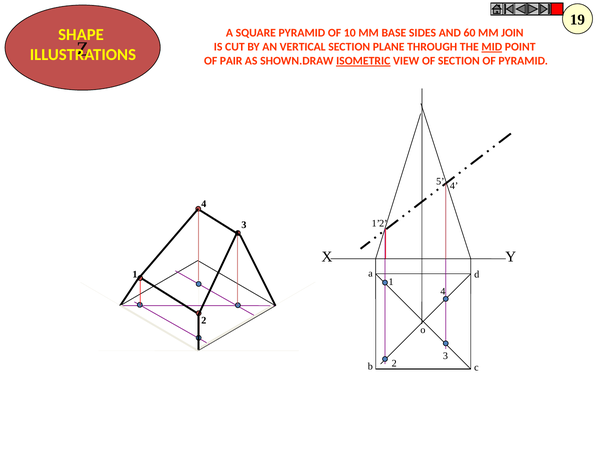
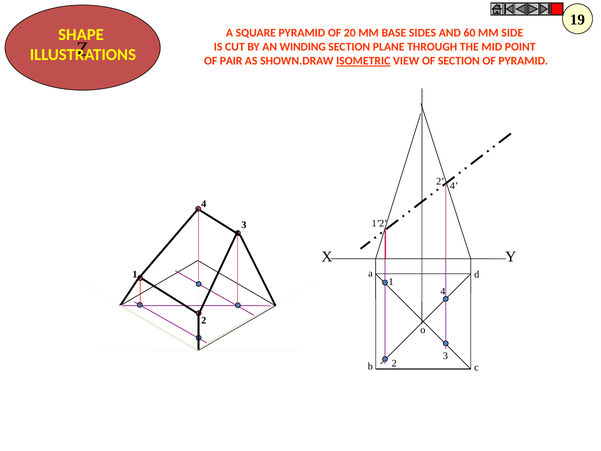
10: 10 -> 20
JOIN: JOIN -> SIDE
VERTICAL: VERTICAL -> WINDING
MID underline: present -> none
5 at (440, 181): 5 -> 2
